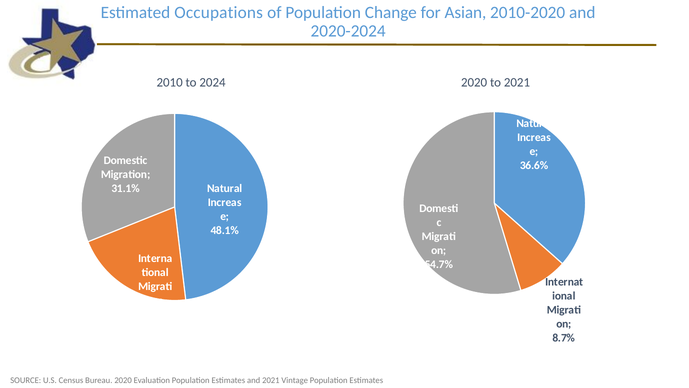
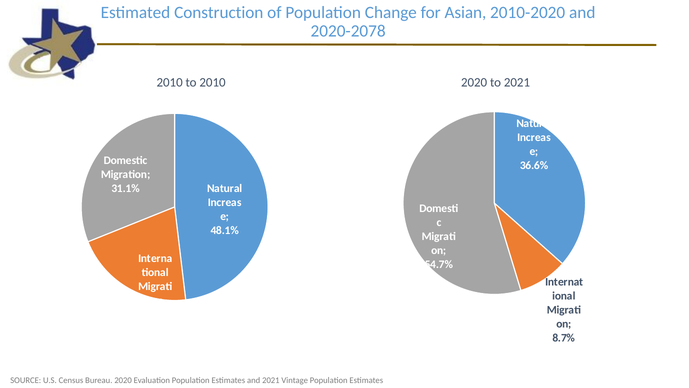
Occupations: Occupations -> Construction
2020-2024: 2020-2024 -> 2020-2078
to 2024: 2024 -> 2010
